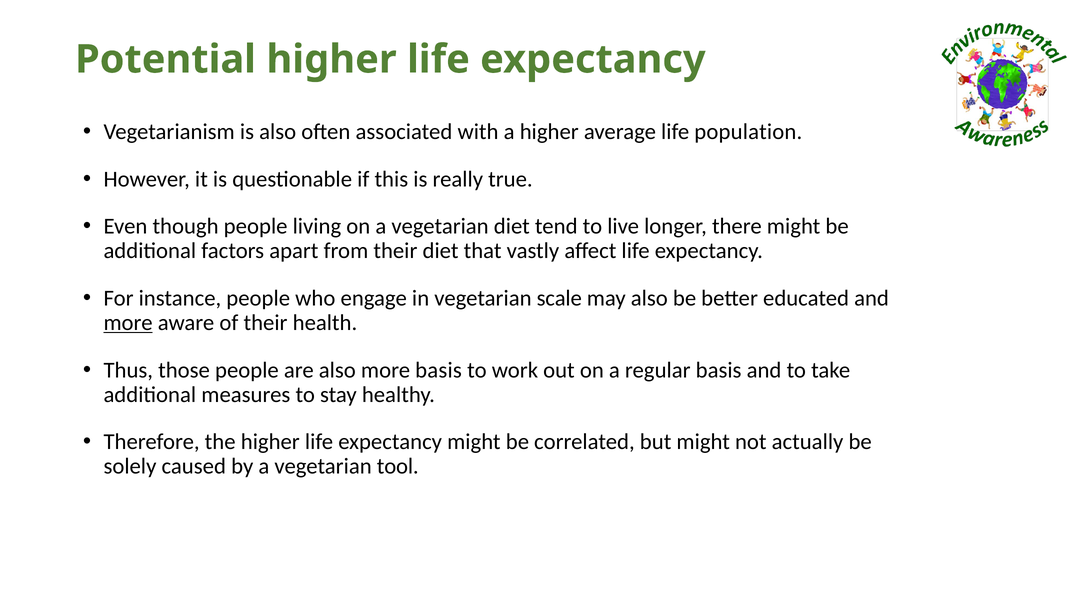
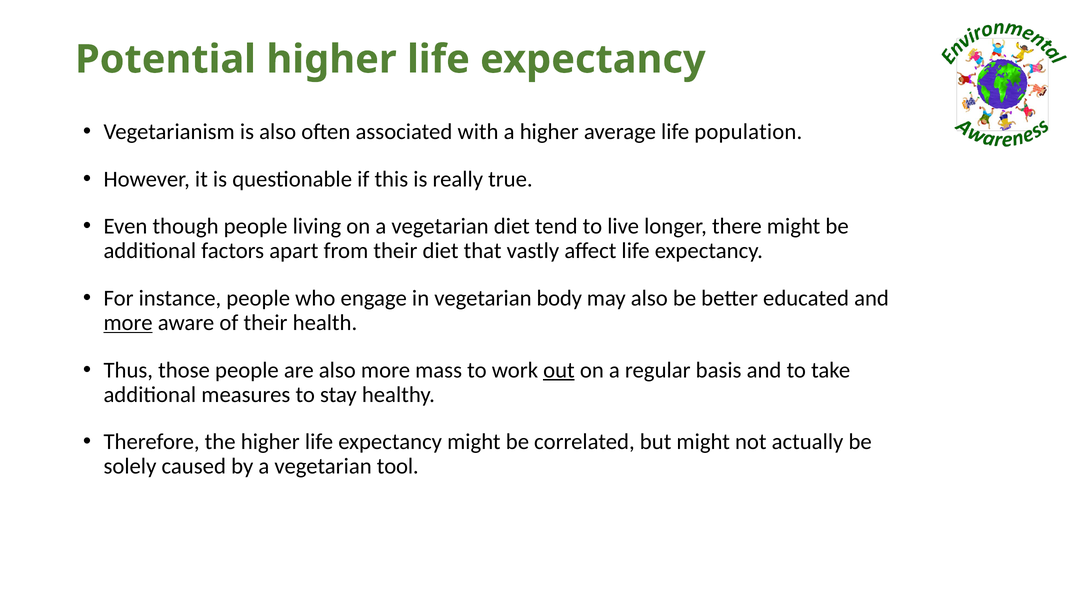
scale: scale -> body
more basis: basis -> mass
out underline: none -> present
